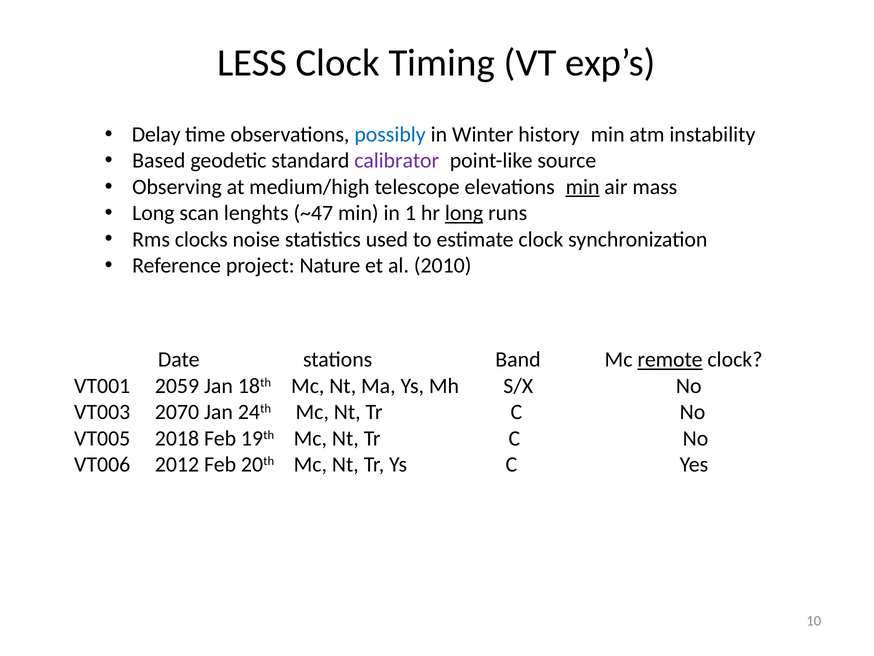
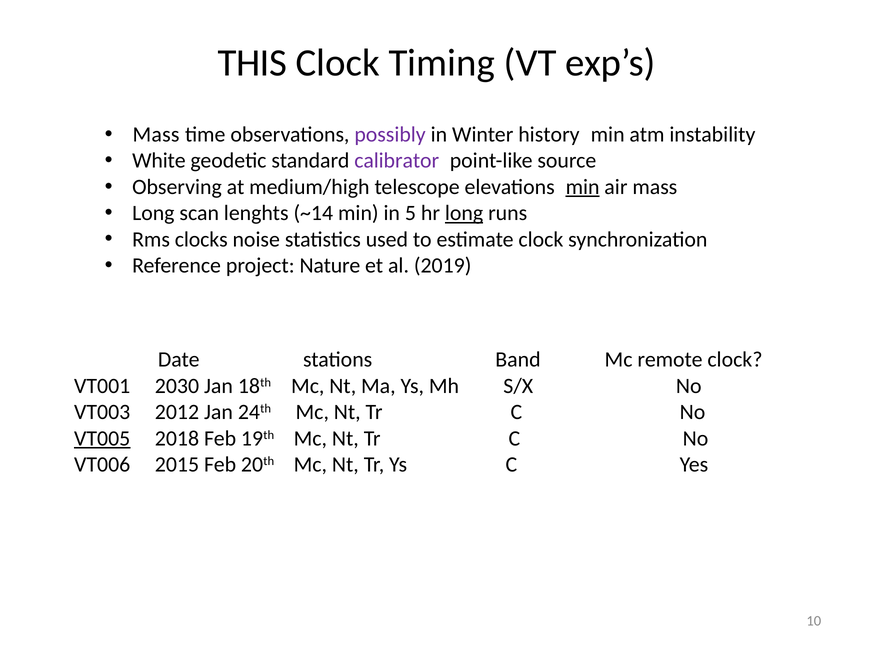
LESS: LESS -> THIS
Delay at (156, 134): Delay -> Mass
possibly colour: blue -> purple
Based: Based -> White
~47: ~47 -> ~14
1: 1 -> 5
2010: 2010 -> 2019
remote underline: present -> none
2059: 2059 -> 2030
2070: 2070 -> 2012
VT005 underline: none -> present
2012: 2012 -> 2015
